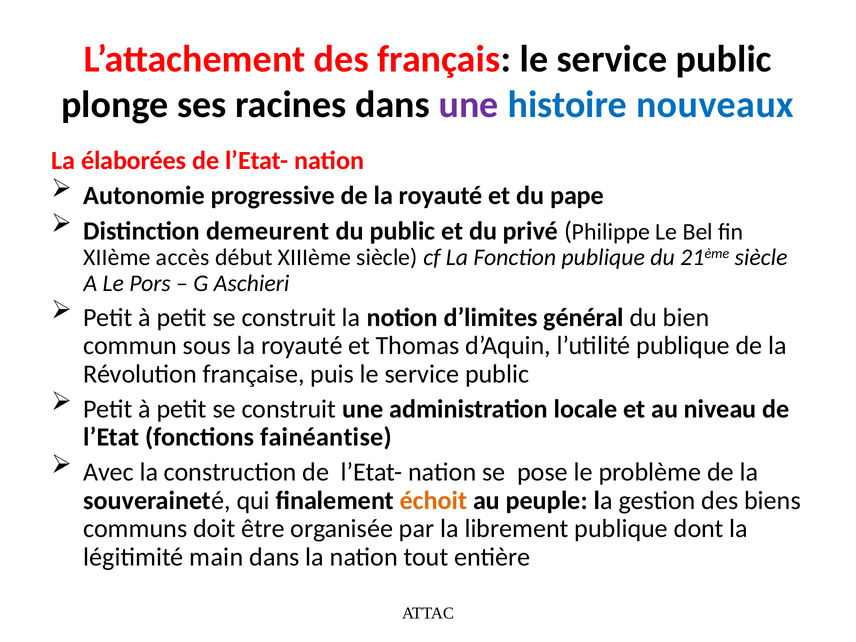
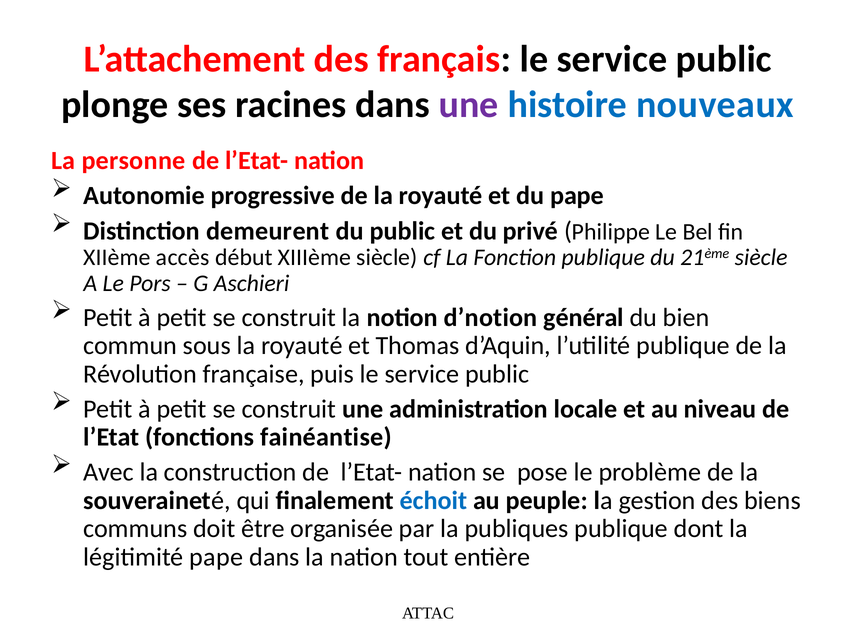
élaborées: élaborées -> personne
d’limites: d’limites -> d’notion
échoit colour: orange -> blue
librement: librement -> publiques
légitimité main: main -> pape
